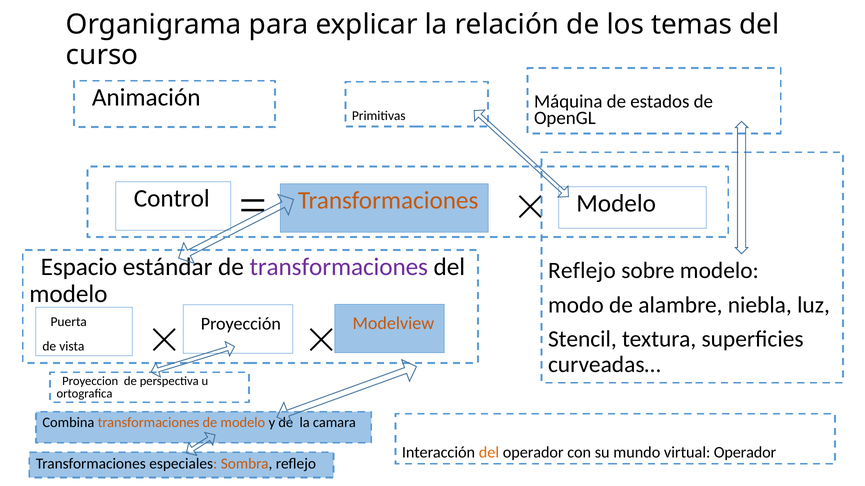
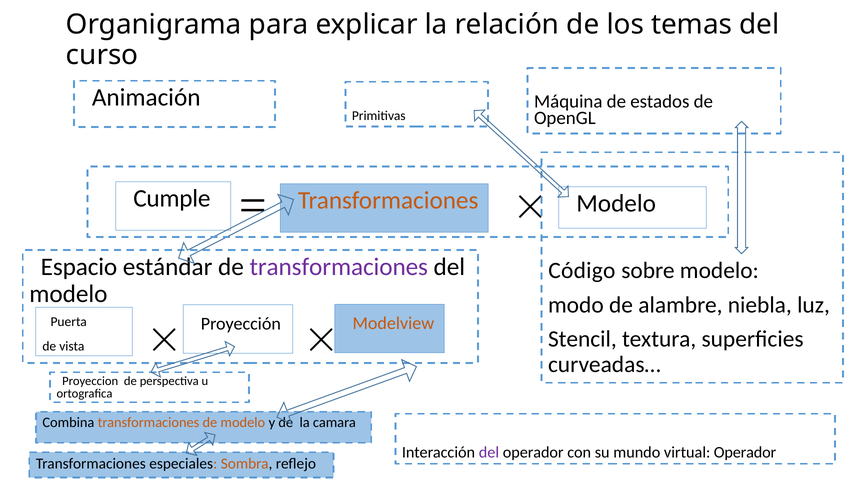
Control: Control -> Cumple
Reflejo at (582, 271): Reflejo -> Código
del at (489, 453) colour: orange -> purple
